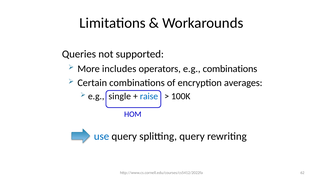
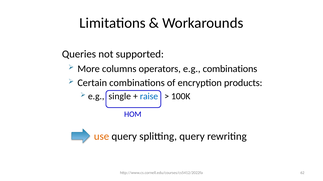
includes: includes -> columns
averages: averages -> products
use colour: blue -> orange
